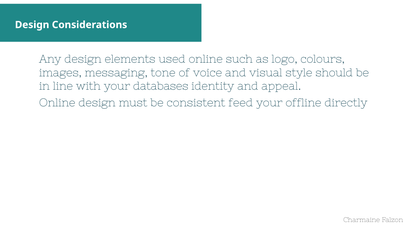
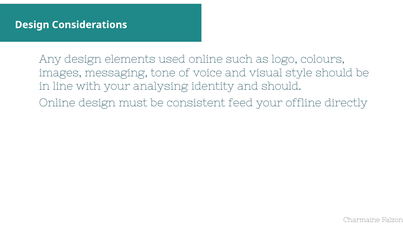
databases: databases -> analysing
and appeal: appeal -> should
